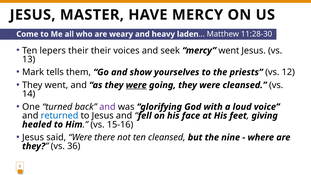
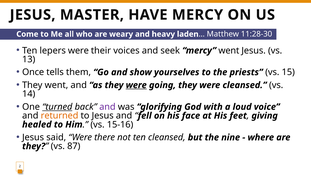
lepers their: their -> were
Mark: Mark -> Once
12: 12 -> 15
turned underline: none -> present
returned colour: blue -> orange
36: 36 -> 87
